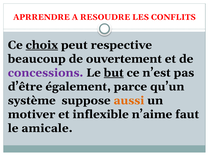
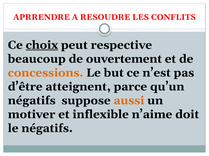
concessions colour: purple -> orange
but underline: present -> none
également: également -> atteignent
système at (32, 101): système -> négatifs
faut: faut -> doit
le amicale: amicale -> négatifs
